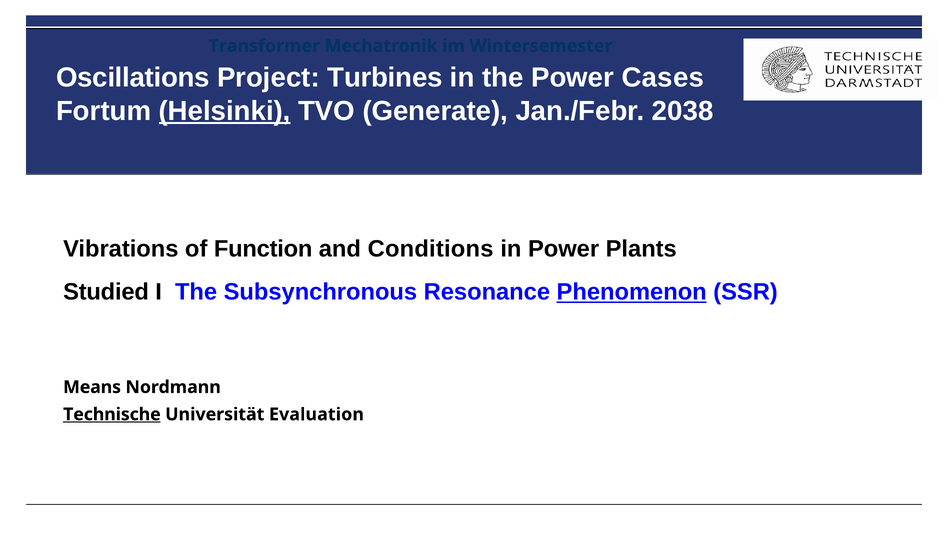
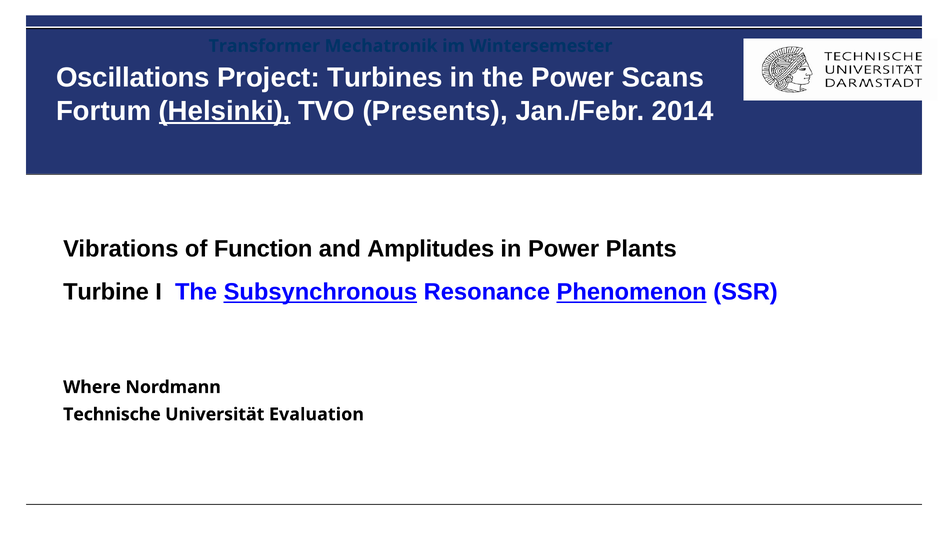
Cases: Cases -> Scans
Generate: Generate -> Presents
2038: 2038 -> 2014
Conditions: Conditions -> Amplitudes
Studied: Studied -> Turbine
Subsynchronous underline: none -> present
Means: Means -> Where
Technische underline: present -> none
